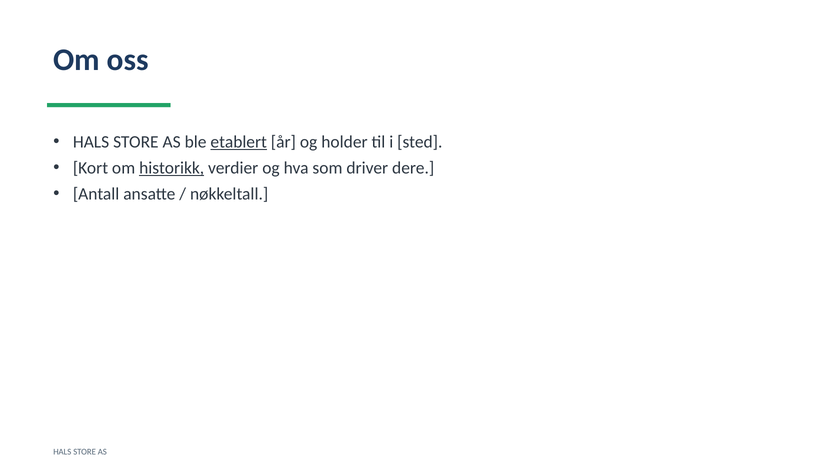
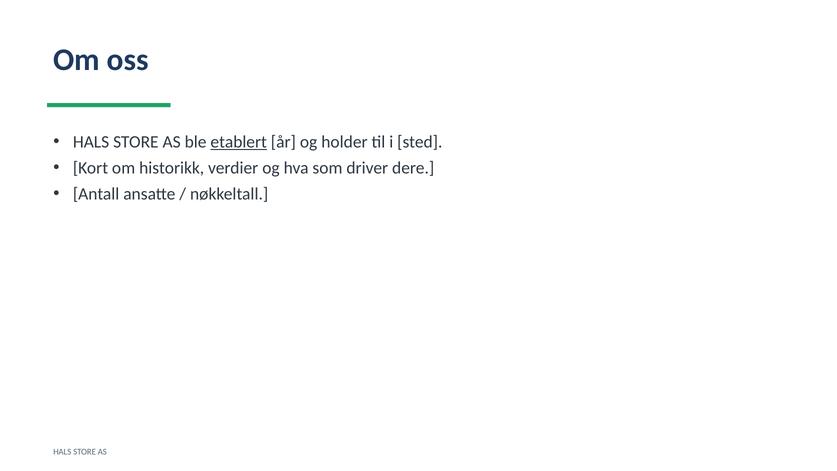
historikk underline: present -> none
